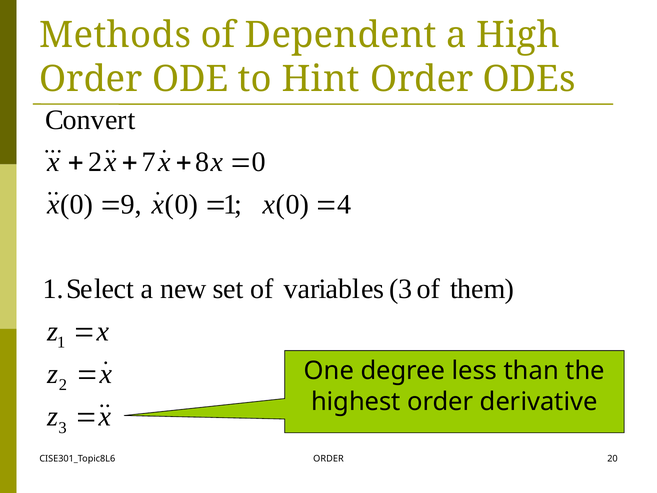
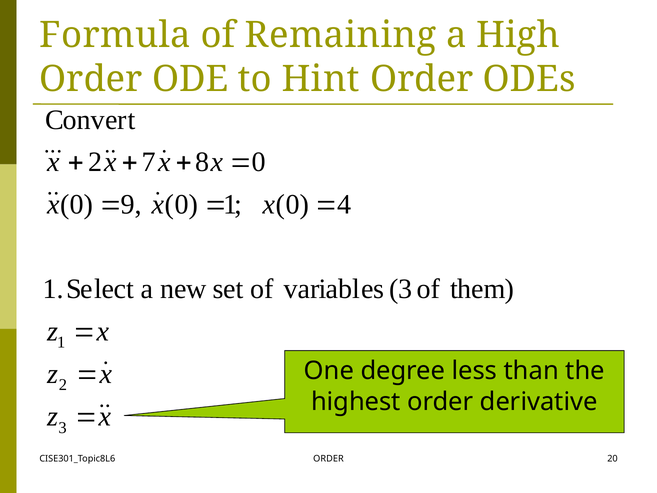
Methods: Methods -> Formula
Dependent: Dependent -> Remaining
